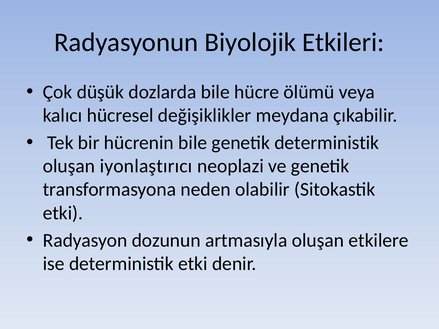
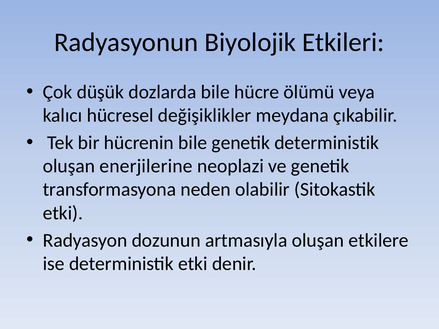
iyonlaştırıcı: iyonlaştırıcı -> enerjilerine
